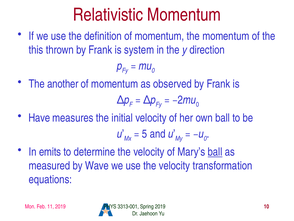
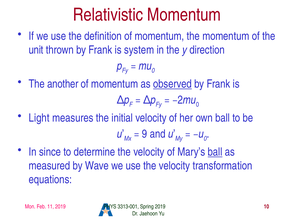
this: this -> unit
observed underline: none -> present
Have: Have -> Light
5: 5 -> 9
emits: emits -> since
